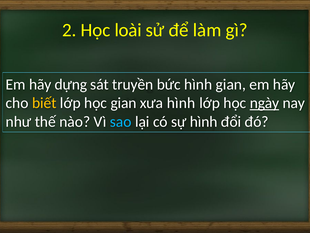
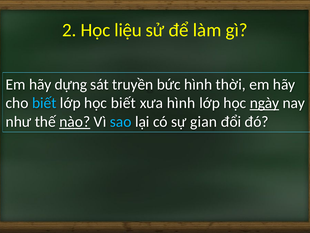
loài: loài -> liệu
hình gian: gian -> thời
biết at (44, 103) colour: yellow -> light blue
học gian: gian -> biết
nào underline: none -> present
sự hình: hình -> gian
